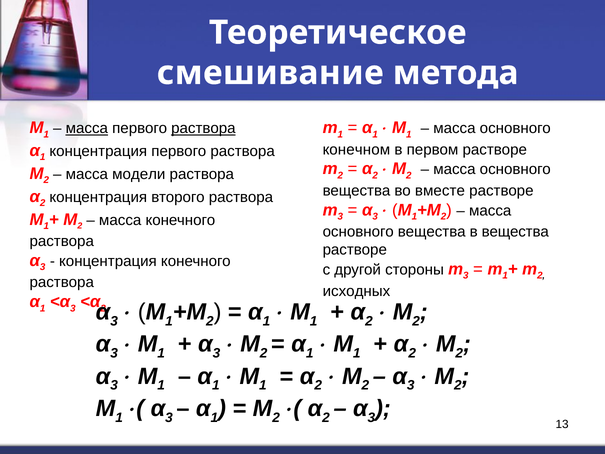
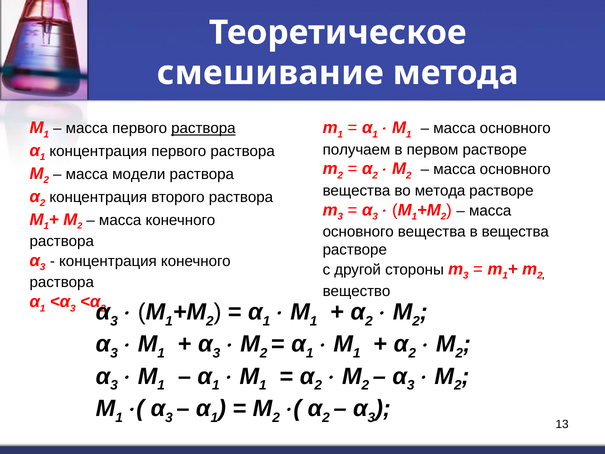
масса at (87, 128) underline: present -> none
конечном: конечном -> получаем
во вместе: вместе -> метода
исходных: исходных -> вещество
